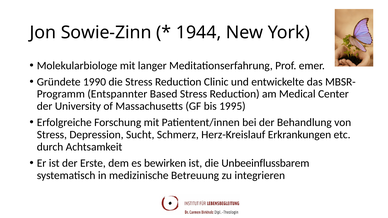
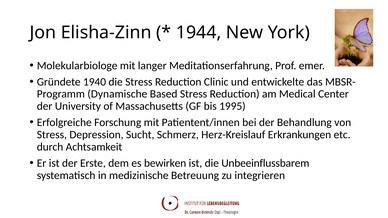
Sowie-Zinn: Sowie-Zinn -> Elisha-Zinn
1990: 1990 -> 1940
Entspannter: Entspannter -> Dynamische
